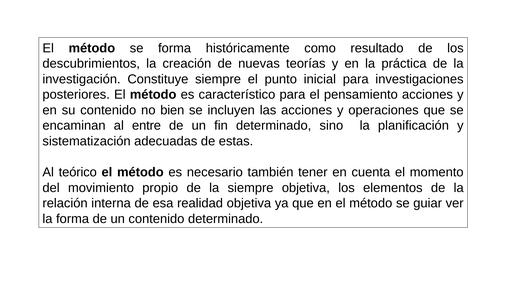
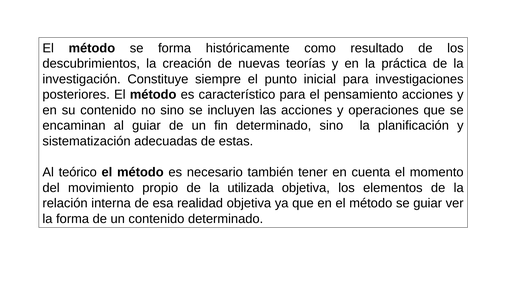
no bien: bien -> sino
al entre: entre -> guiar
la siempre: siempre -> utilizada
